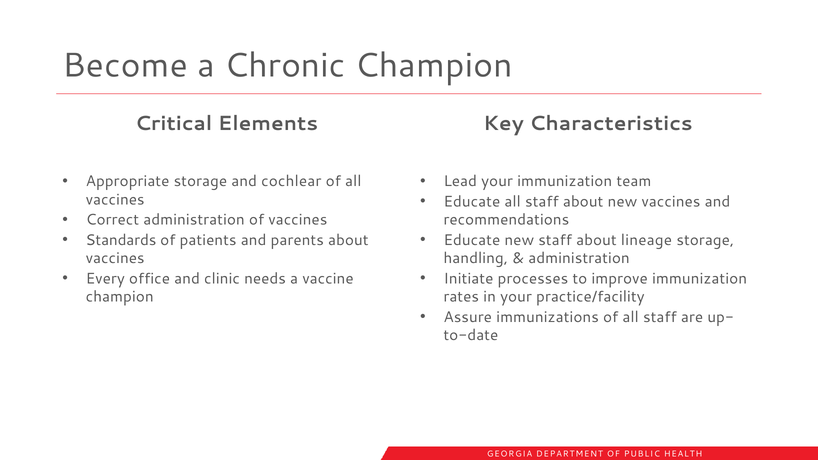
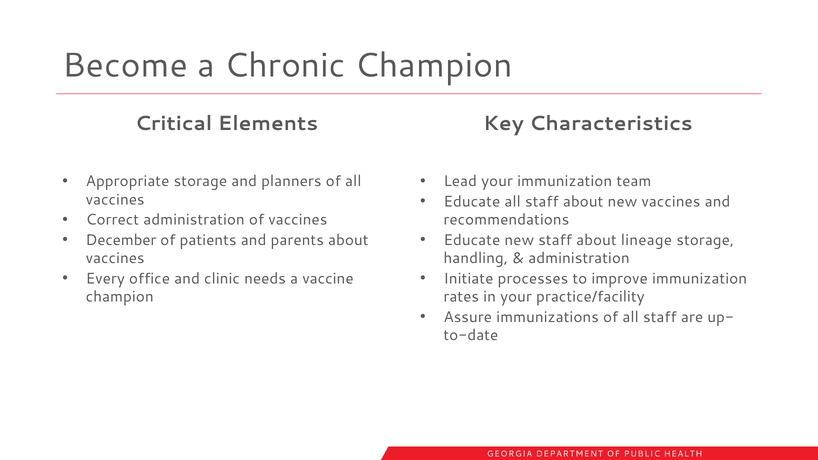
cochlear: cochlear -> planners
Standards: Standards -> December
